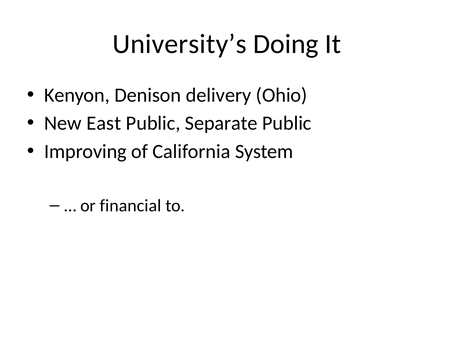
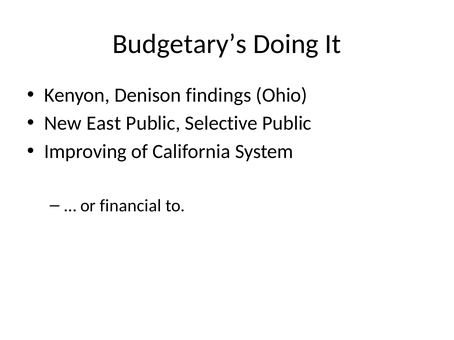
University’s: University’s -> Budgetary’s
delivery: delivery -> findings
Separate: Separate -> Selective
